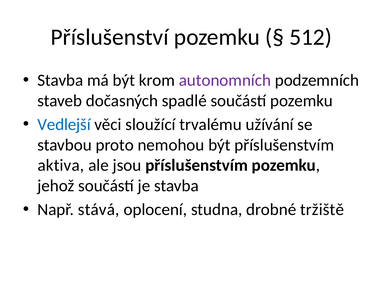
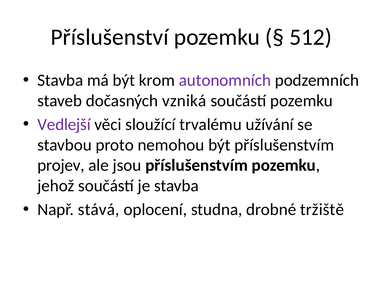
spadlé: spadlé -> vzniká
Vedlejší colour: blue -> purple
aktiva: aktiva -> projev
